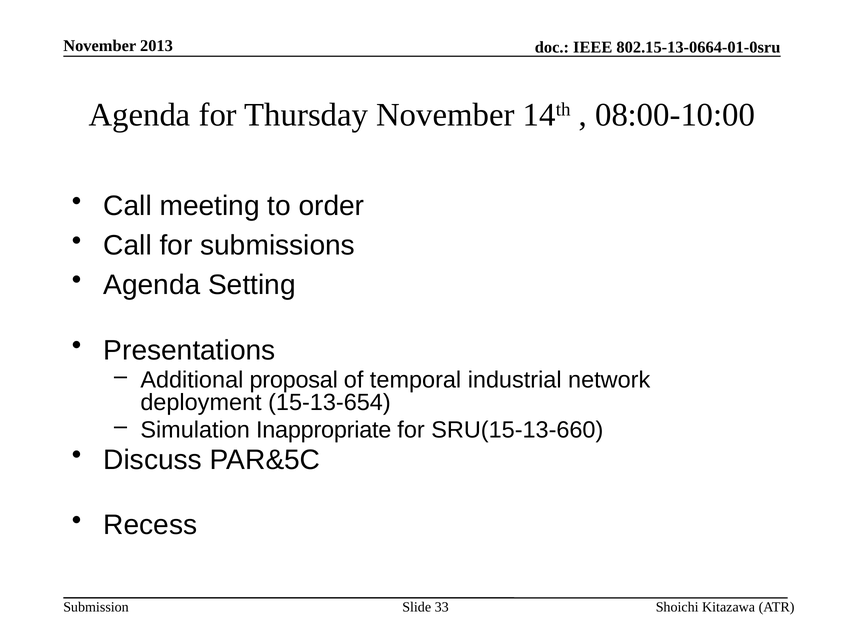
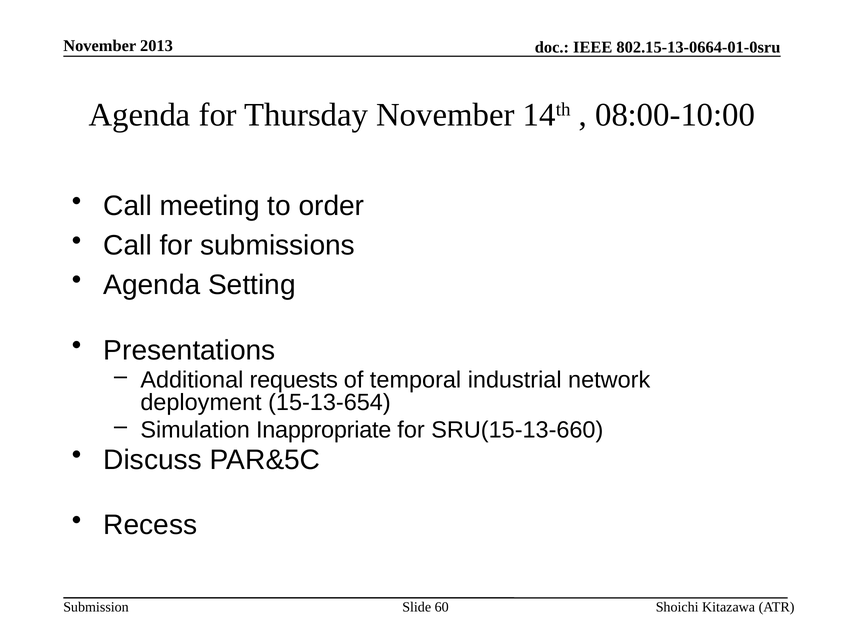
proposal: proposal -> requests
33: 33 -> 60
